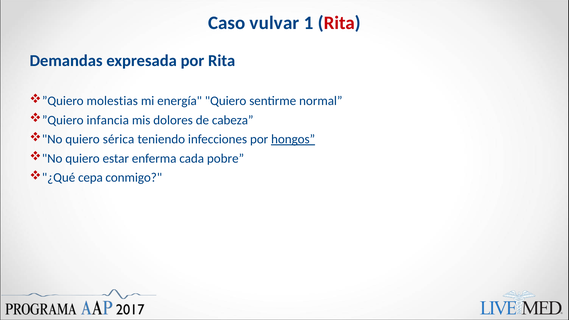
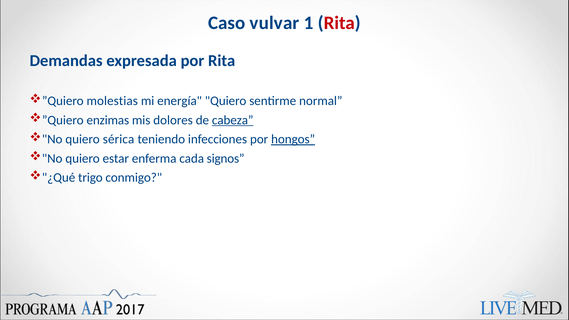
infancia: infancia -> enzimas
cabeza underline: none -> present
pobre: pobre -> signos
cepa: cepa -> trigo
